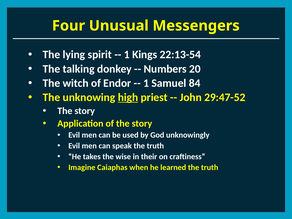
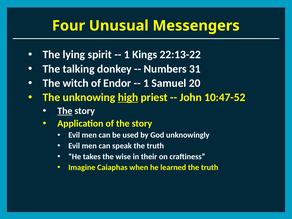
22:13-54: 22:13-54 -> 22:13-22
20: 20 -> 31
84: 84 -> 20
29:47-52: 29:47-52 -> 10:47-52
The at (65, 111) underline: none -> present
